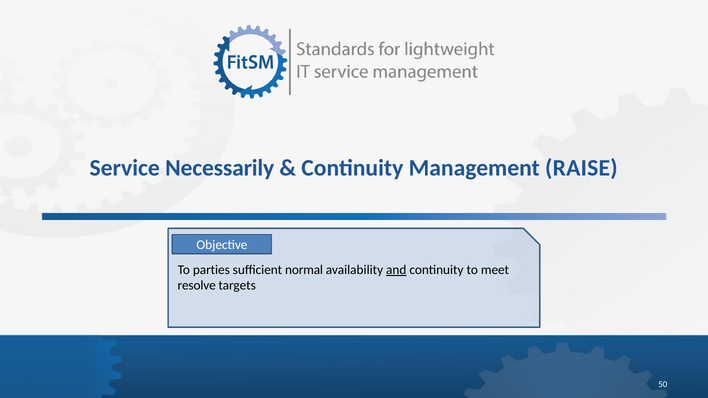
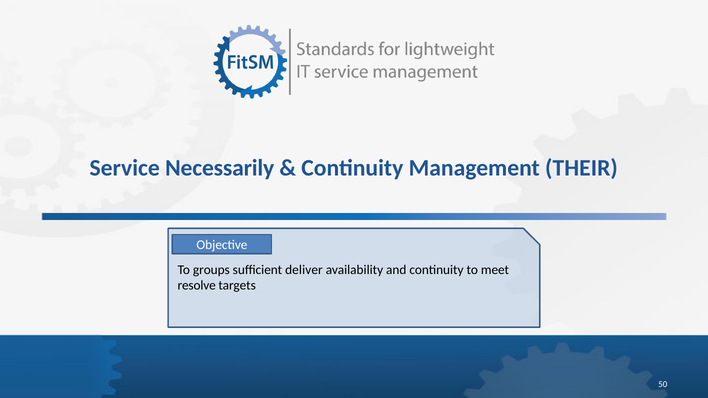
RAISE: RAISE -> THEIR
parties: parties -> groups
normal: normal -> deliver
and underline: present -> none
